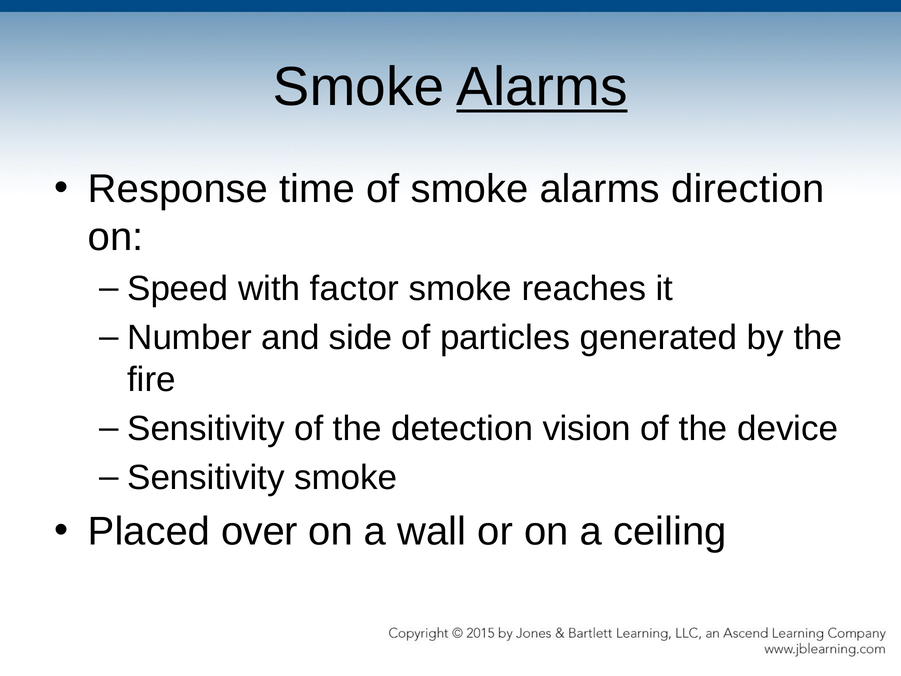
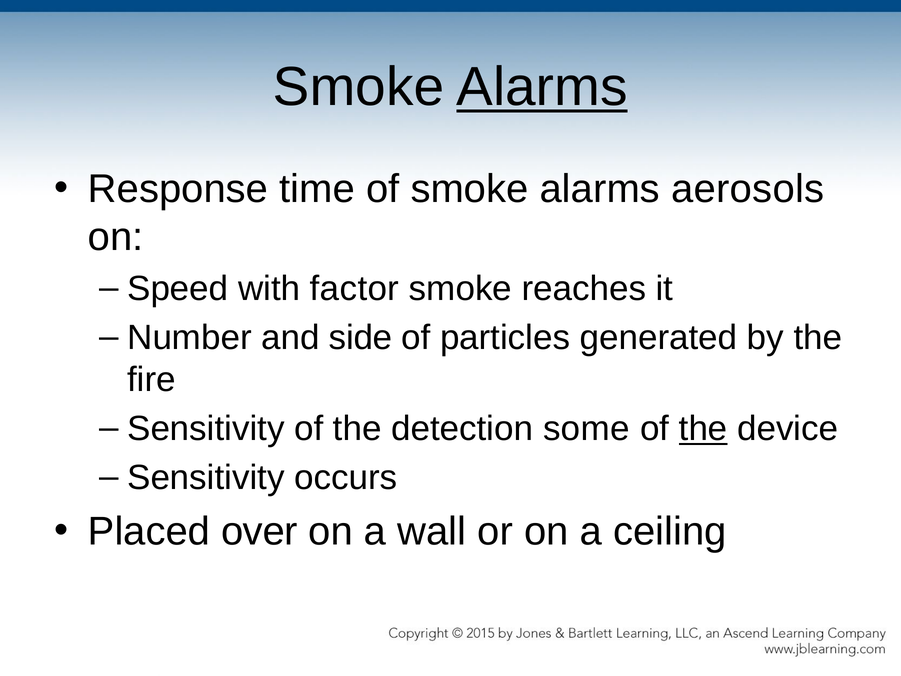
direction: direction -> aerosols
vision: vision -> some
the at (703, 429) underline: none -> present
Sensitivity smoke: smoke -> occurs
